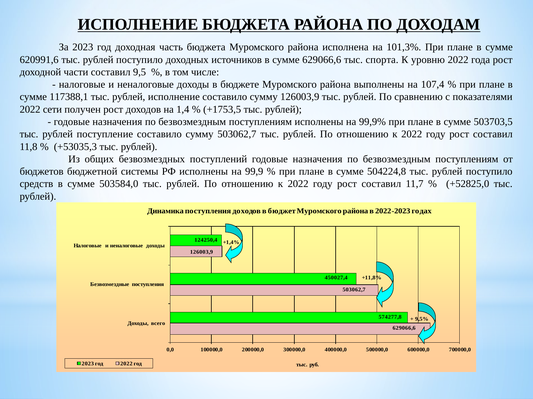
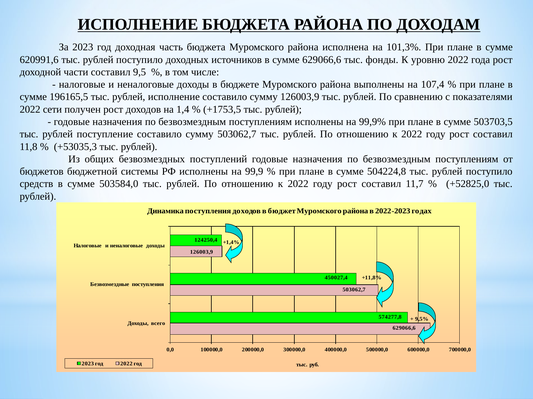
спорта: спорта -> фонды
117388,1: 117388,1 -> 196165,5
